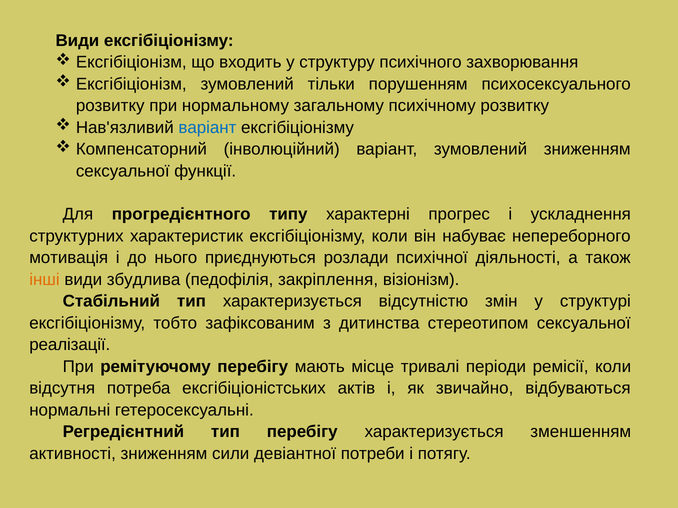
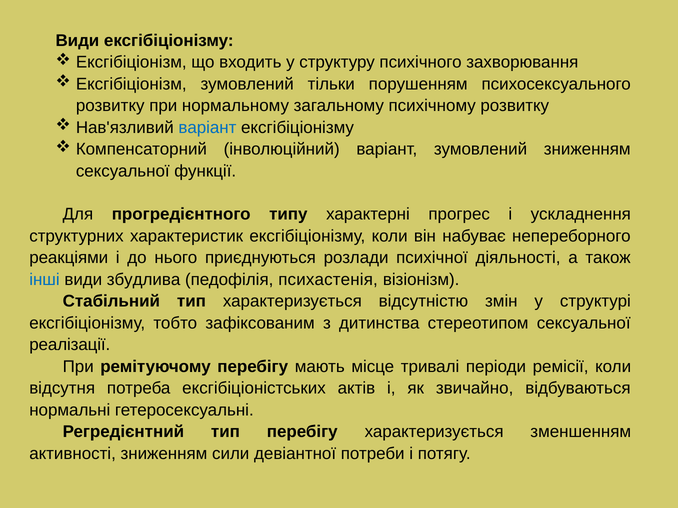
мотивація: мотивація -> реакціями
інші colour: orange -> blue
закріплення: закріплення -> психастенія
